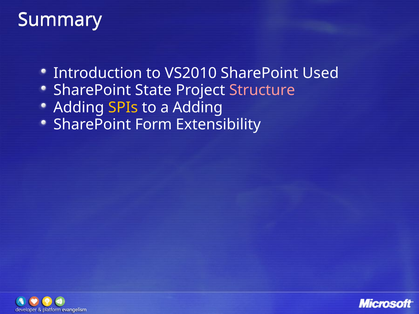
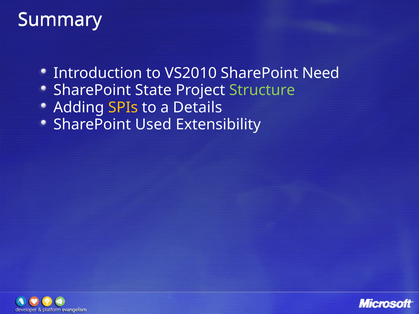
Used: Used -> Need
Structure colour: pink -> light green
a Adding: Adding -> Details
Form: Form -> Used
